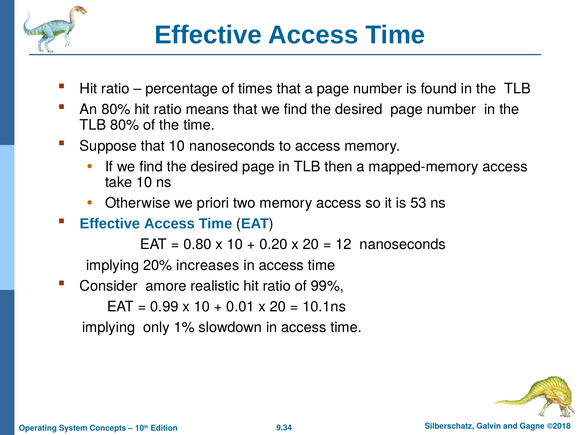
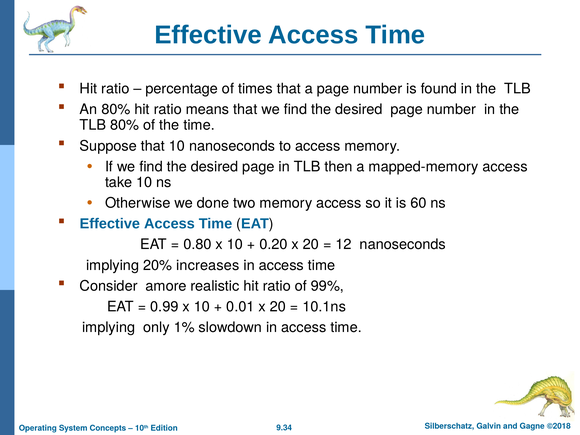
priori: priori -> done
53: 53 -> 60
